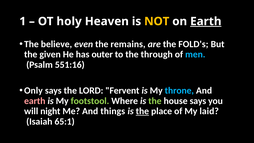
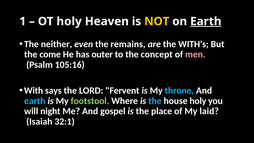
believe: believe -> neither
FOLD's: FOLD's -> WITH's
given: given -> come
through: through -> concept
men colour: light blue -> pink
551:16: 551:16 -> 105:16
Only: Only -> With
earth at (35, 101) colour: pink -> light blue
the at (155, 101) colour: light green -> light blue
house says: says -> holy
things: things -> gospel
the at (142, 111) underline: present -> none
65:1: 65:1 -> 32:1
